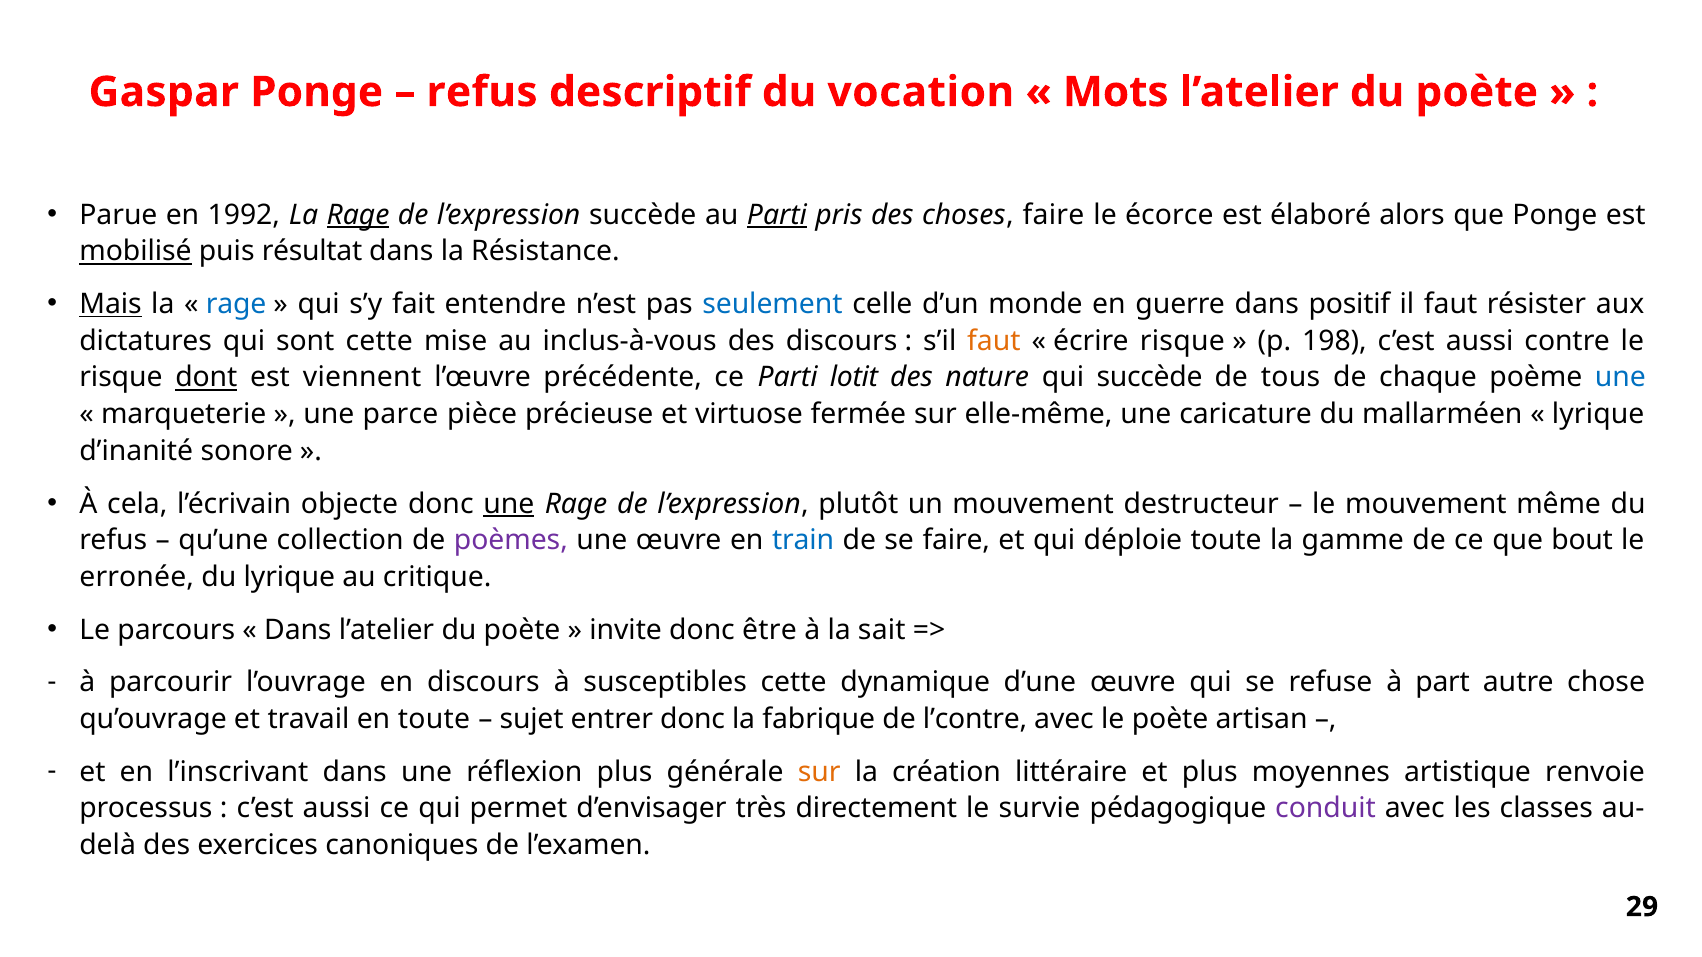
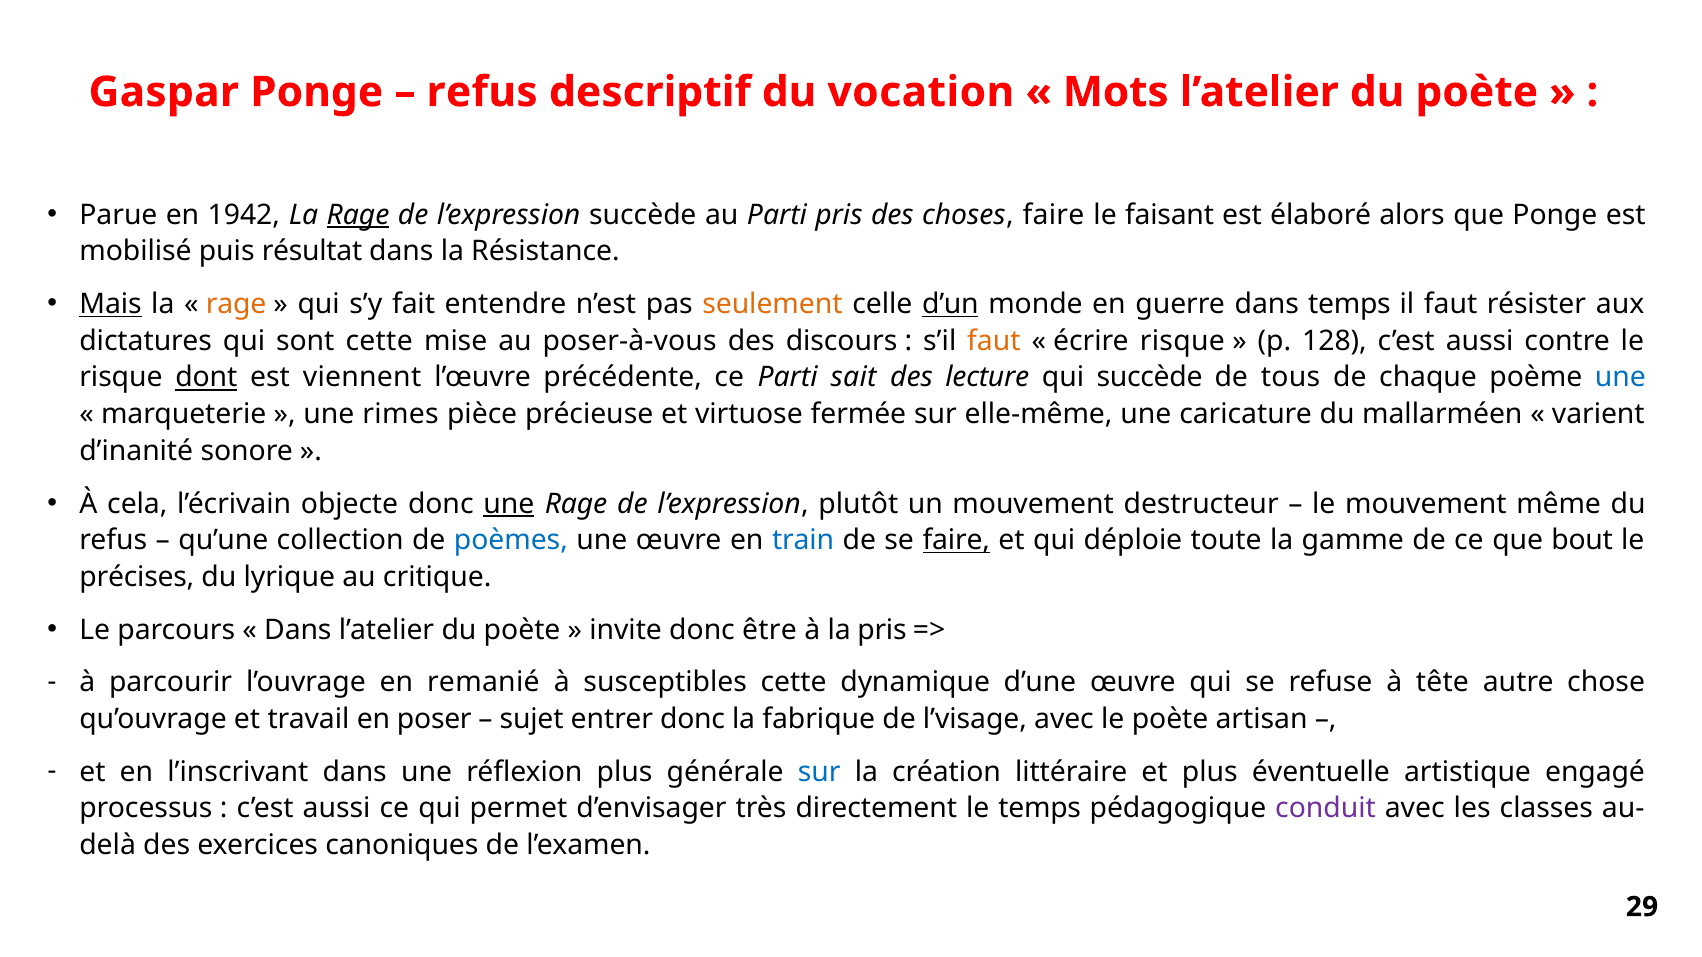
1992: 1992 -> 1942
Parti at (777, 215) underline: present -> none
écorce: écorce -> faisant
mobilisé underline: present -> none
rage at (236, 304) colour: blue -> orange
seulement colour: blue -> orange
d’un underline: none -> present
dans positif: positif -> temps
inclus-à-vous: inclus-à-vous -> poser-à-vous
198: 198 -> 128
lotit: lotit -> sait
nature: nature -> lecture
parce: parce -> rimes
lyrique at (1598, 415): lyrique -> varient
poèmes colour: purple -> blue
faire at (956, 541) underline: none -> present
erronée: erronée -> précises
la sait: sait -> pris
en discours: discours -> remanié
part: part -> tête
en toute: toute -> poser
l’contre: l’contre -> l’visage
sur at (819, 772) colour: orange -> blue
moyennes: moyennes -> éventuelle
renvoie: renvoie -> engagé
le survie: survie -> temps
